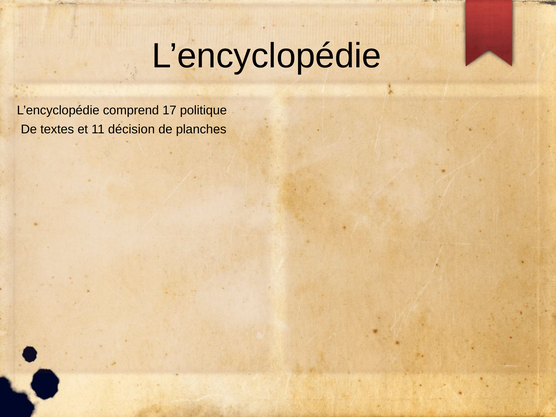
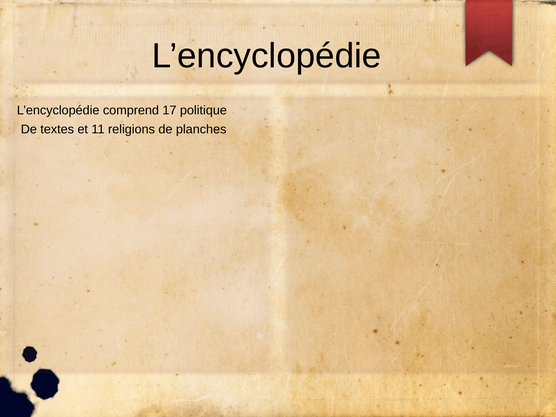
décision: décision -> religions
